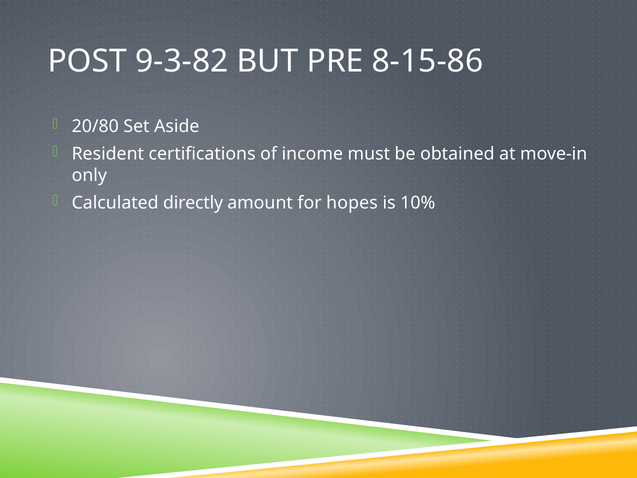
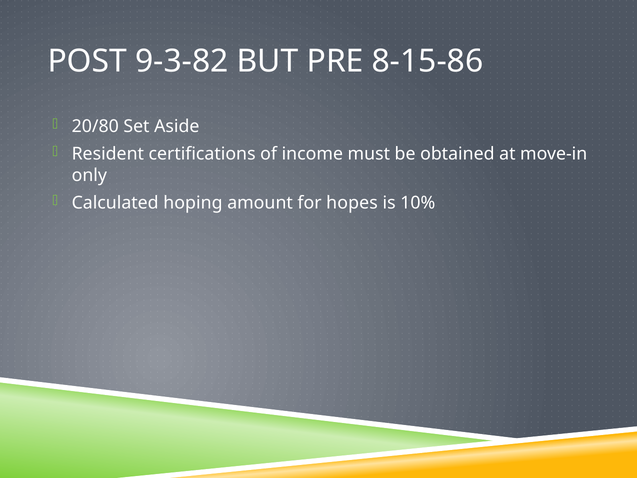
directly: directly -> hoping
